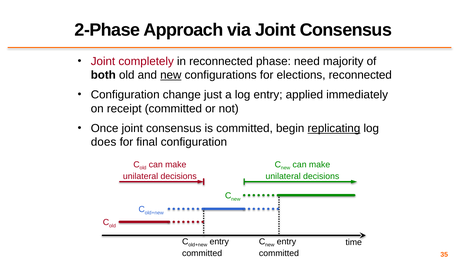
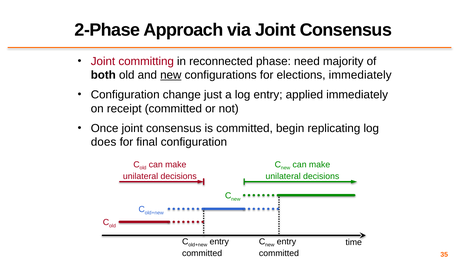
completely: completely -> committing
elections reconnected: reconnected -> immediately
replicating underline: present -> none
